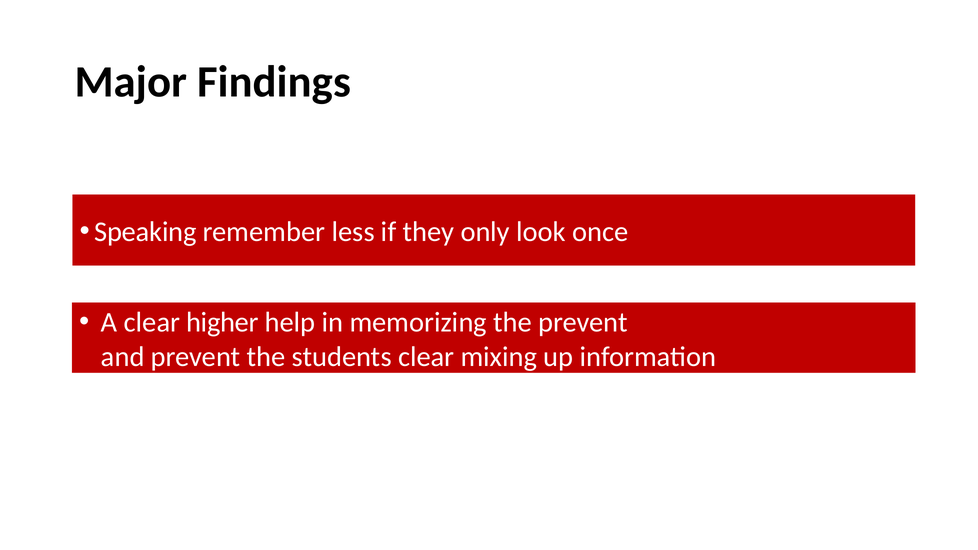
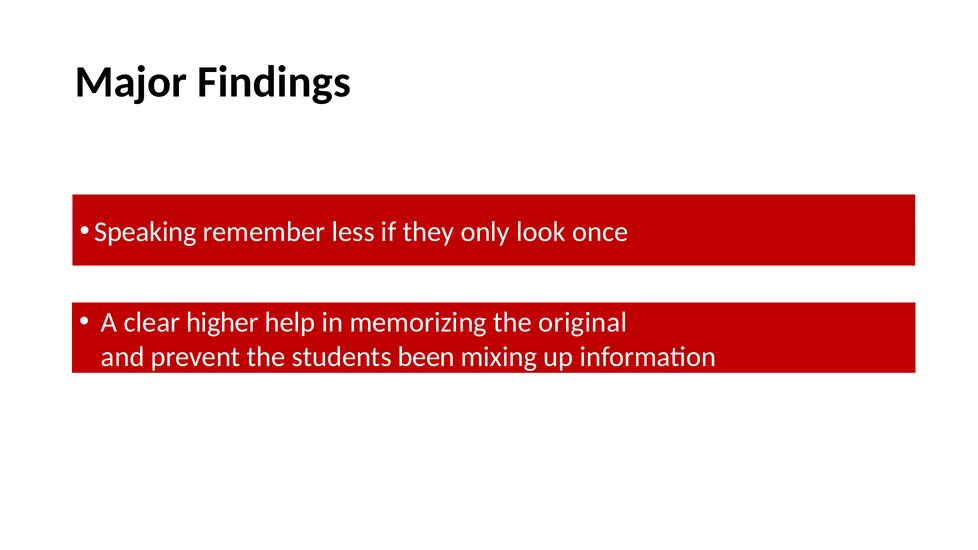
the prevent: prevent -> original
students clear: clear -> been
